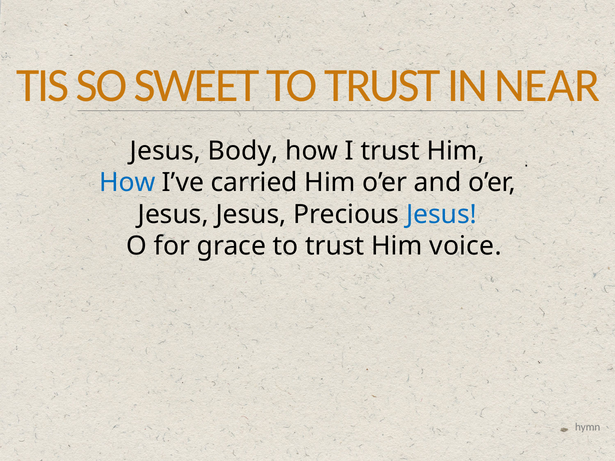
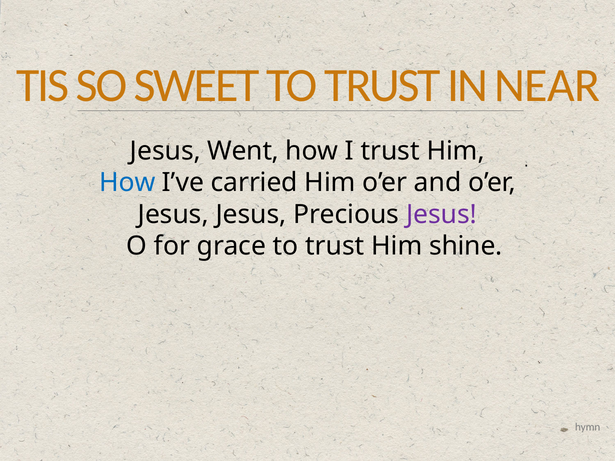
Body: Body -> Went
Jesus at (441, 215) colour: blue -> purple
voice: voice -> shine
